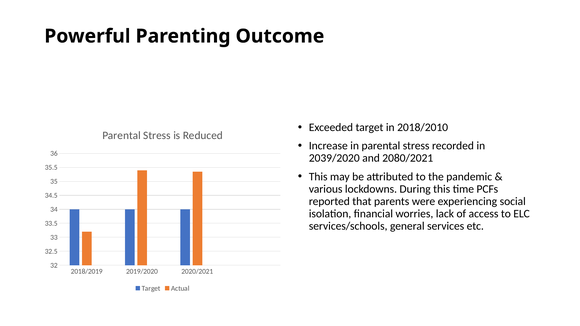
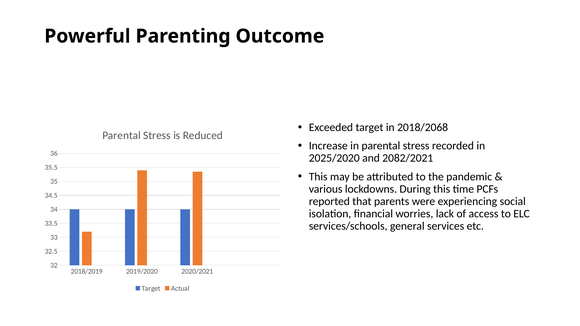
2018/2010: 2018/2010 -> 2018/2068
2039/2020: 2039/2020 -> 2025/2020
2080/2021: 2080/2021 -> 2082/2021
